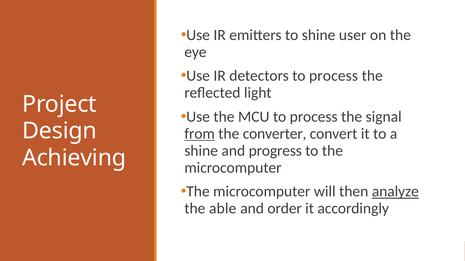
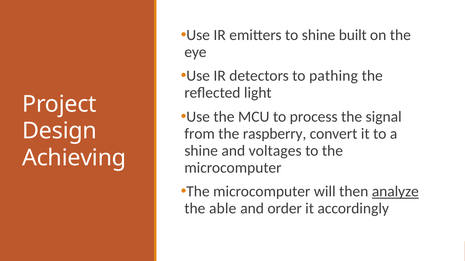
user: user -> built
detectors to process: process -> pathing
from underline: present -> none
converter: converter -> raspberry
progress: progress -> voltages
